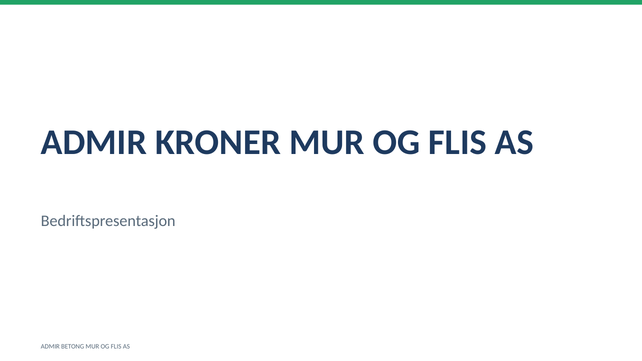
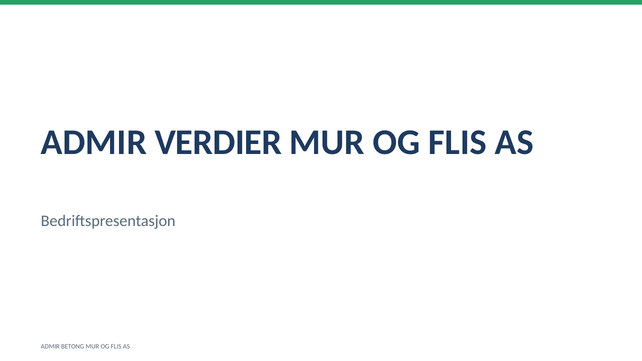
KRONER: KRONER -> VERDIER
